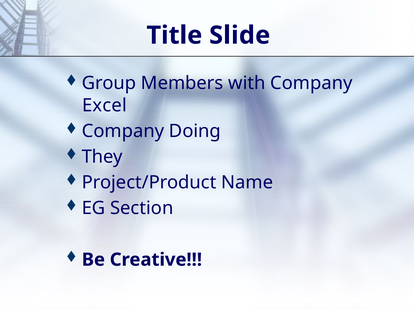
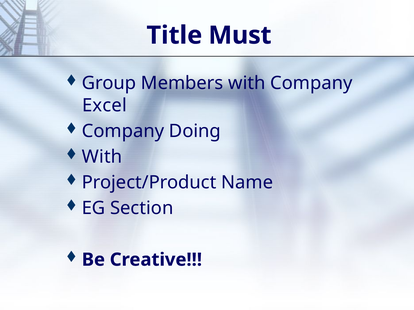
Slide: Slide -> Must
They at (102, 157): They -> With
